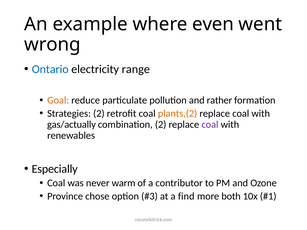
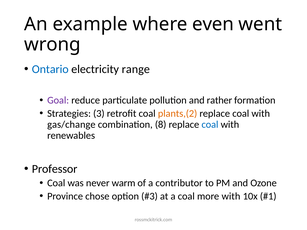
Goal colour: orange -> purple
Strategies 2: 2 -> 3
gas/actually: gas/actually -> gas/change
combination 2: 2 -> 8
coal at (210, 125) colour: purple -> blue
Especially: Especially -> Professor
a find: find -> coal
more both: both -> with
